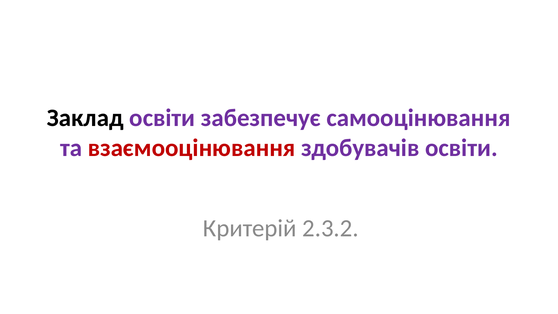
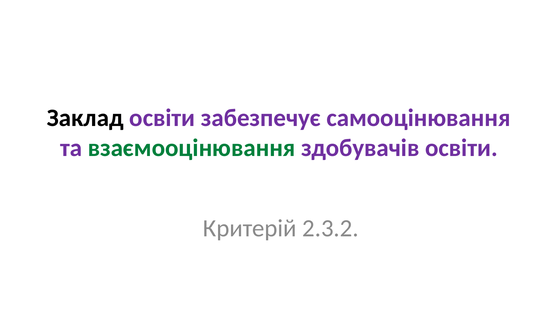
взаємооцінювання colour: red -> green
